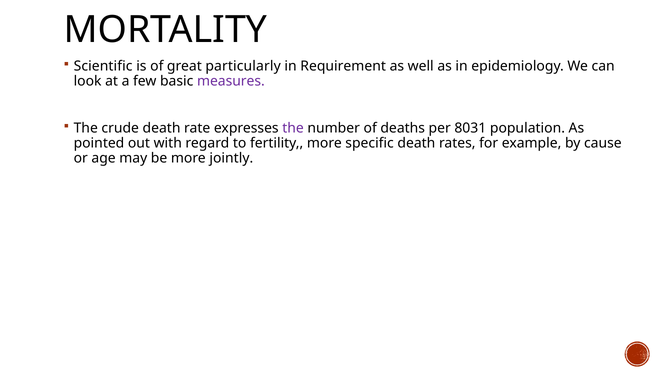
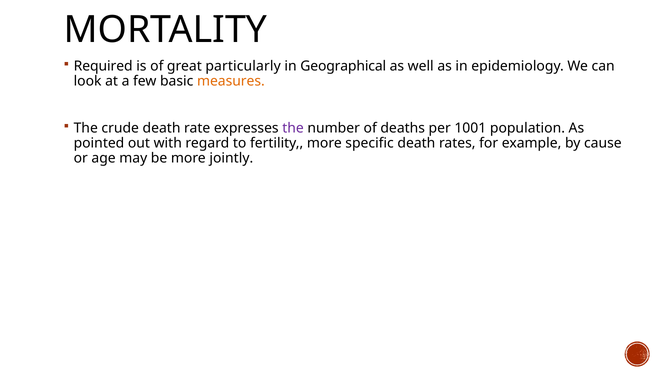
Scientific: Scientific -> Required
Requirement: Requirement -> Geographical
measures colour: purple -> orange
8031: 8031 -> 1001
